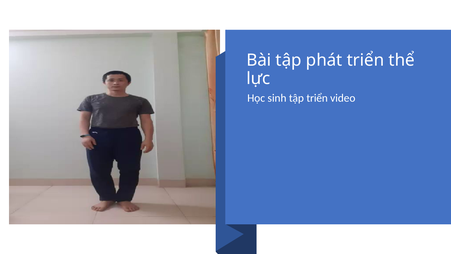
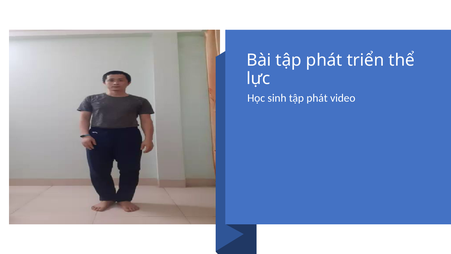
sinh tập triển: triển -> phát
